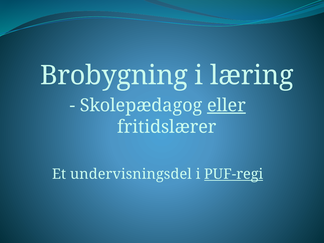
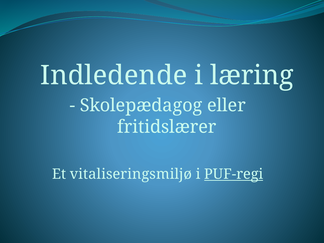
Brobygning: Brobygning -> Indledende
eller underline: present -> none
undervisningsdel: undervisningsdel -> vitaliseringsmiljø
